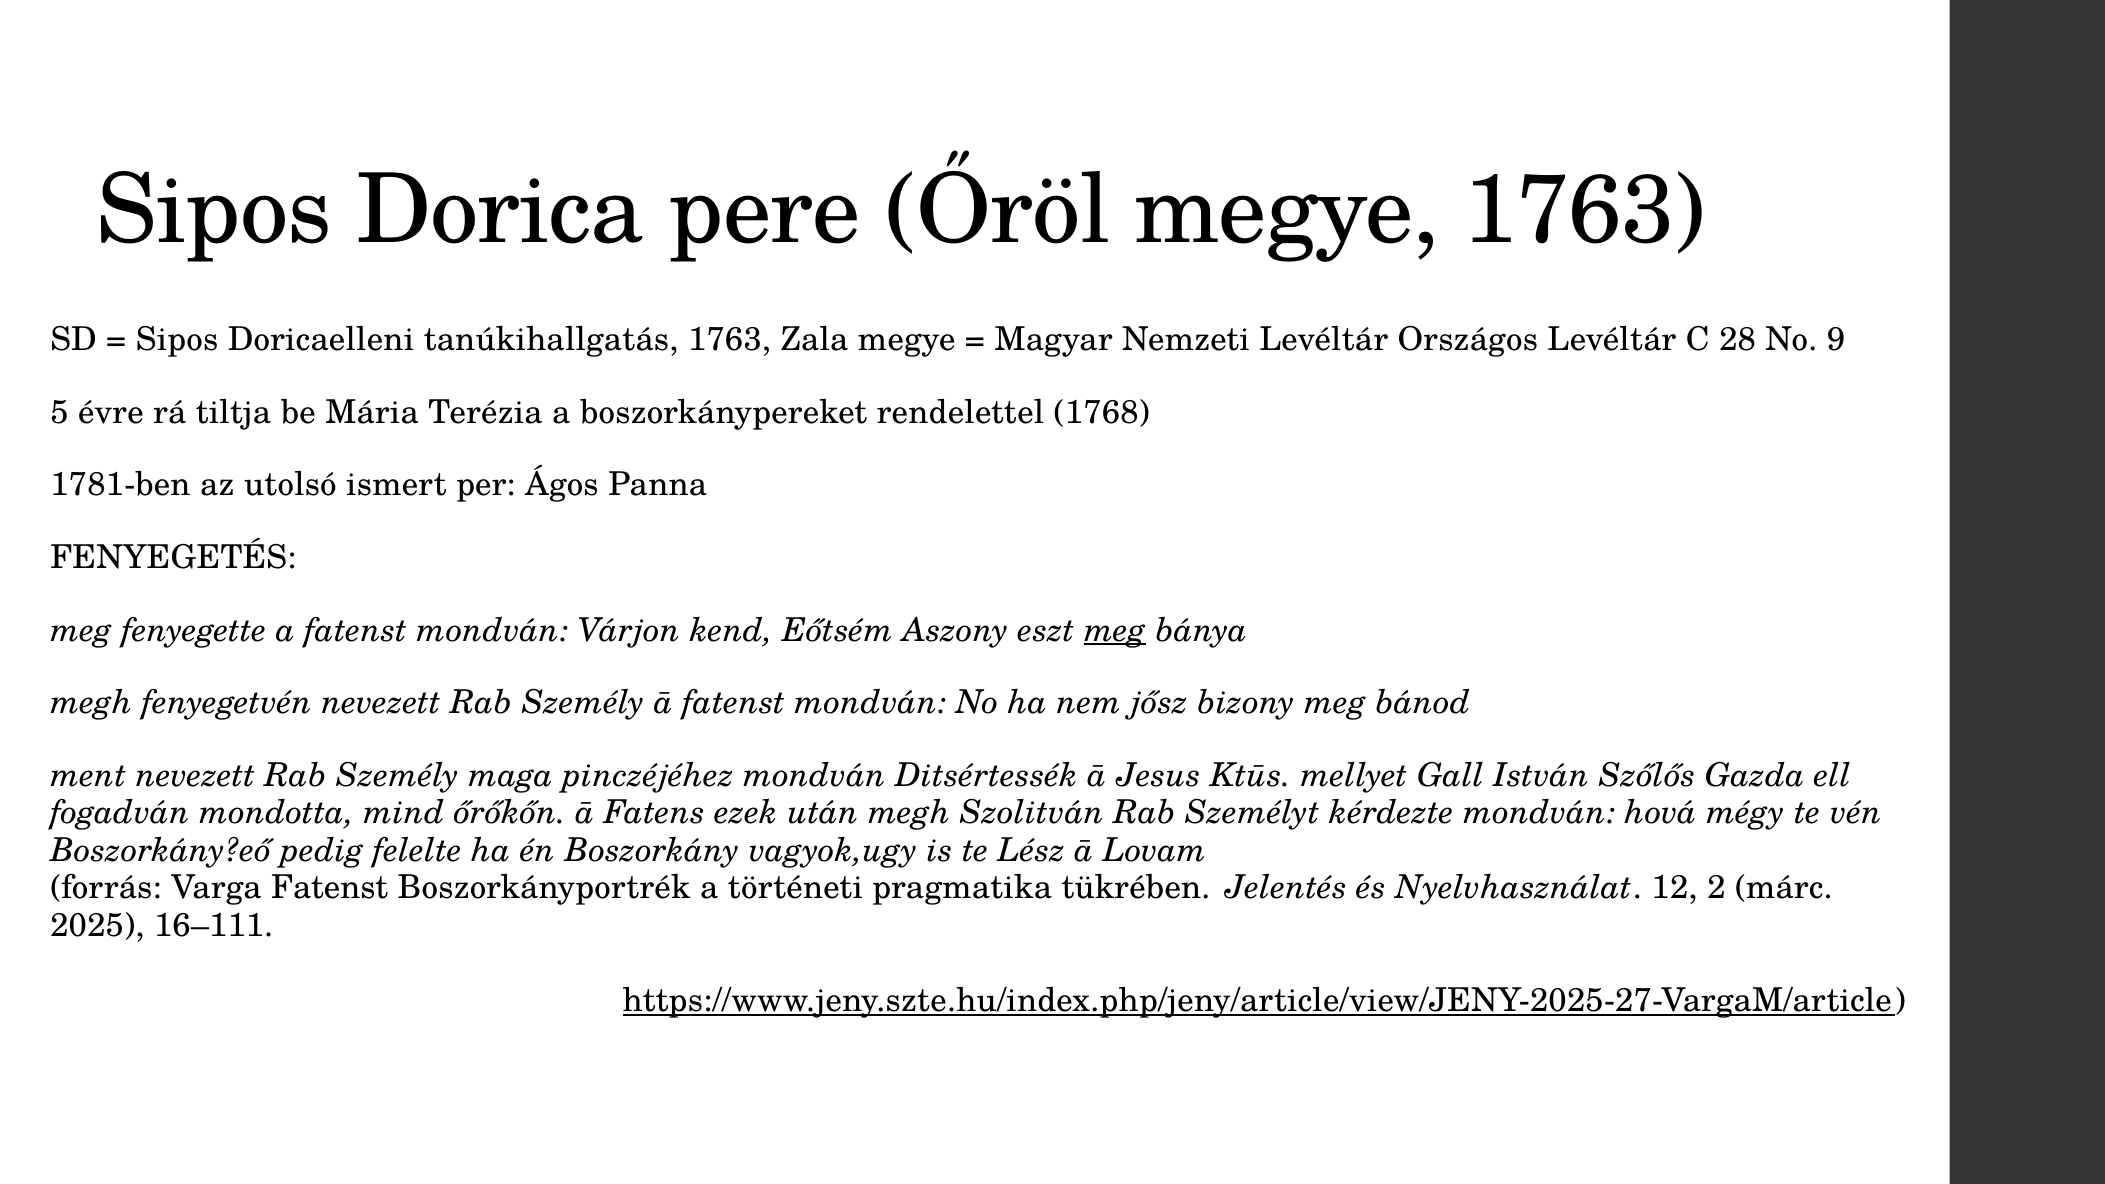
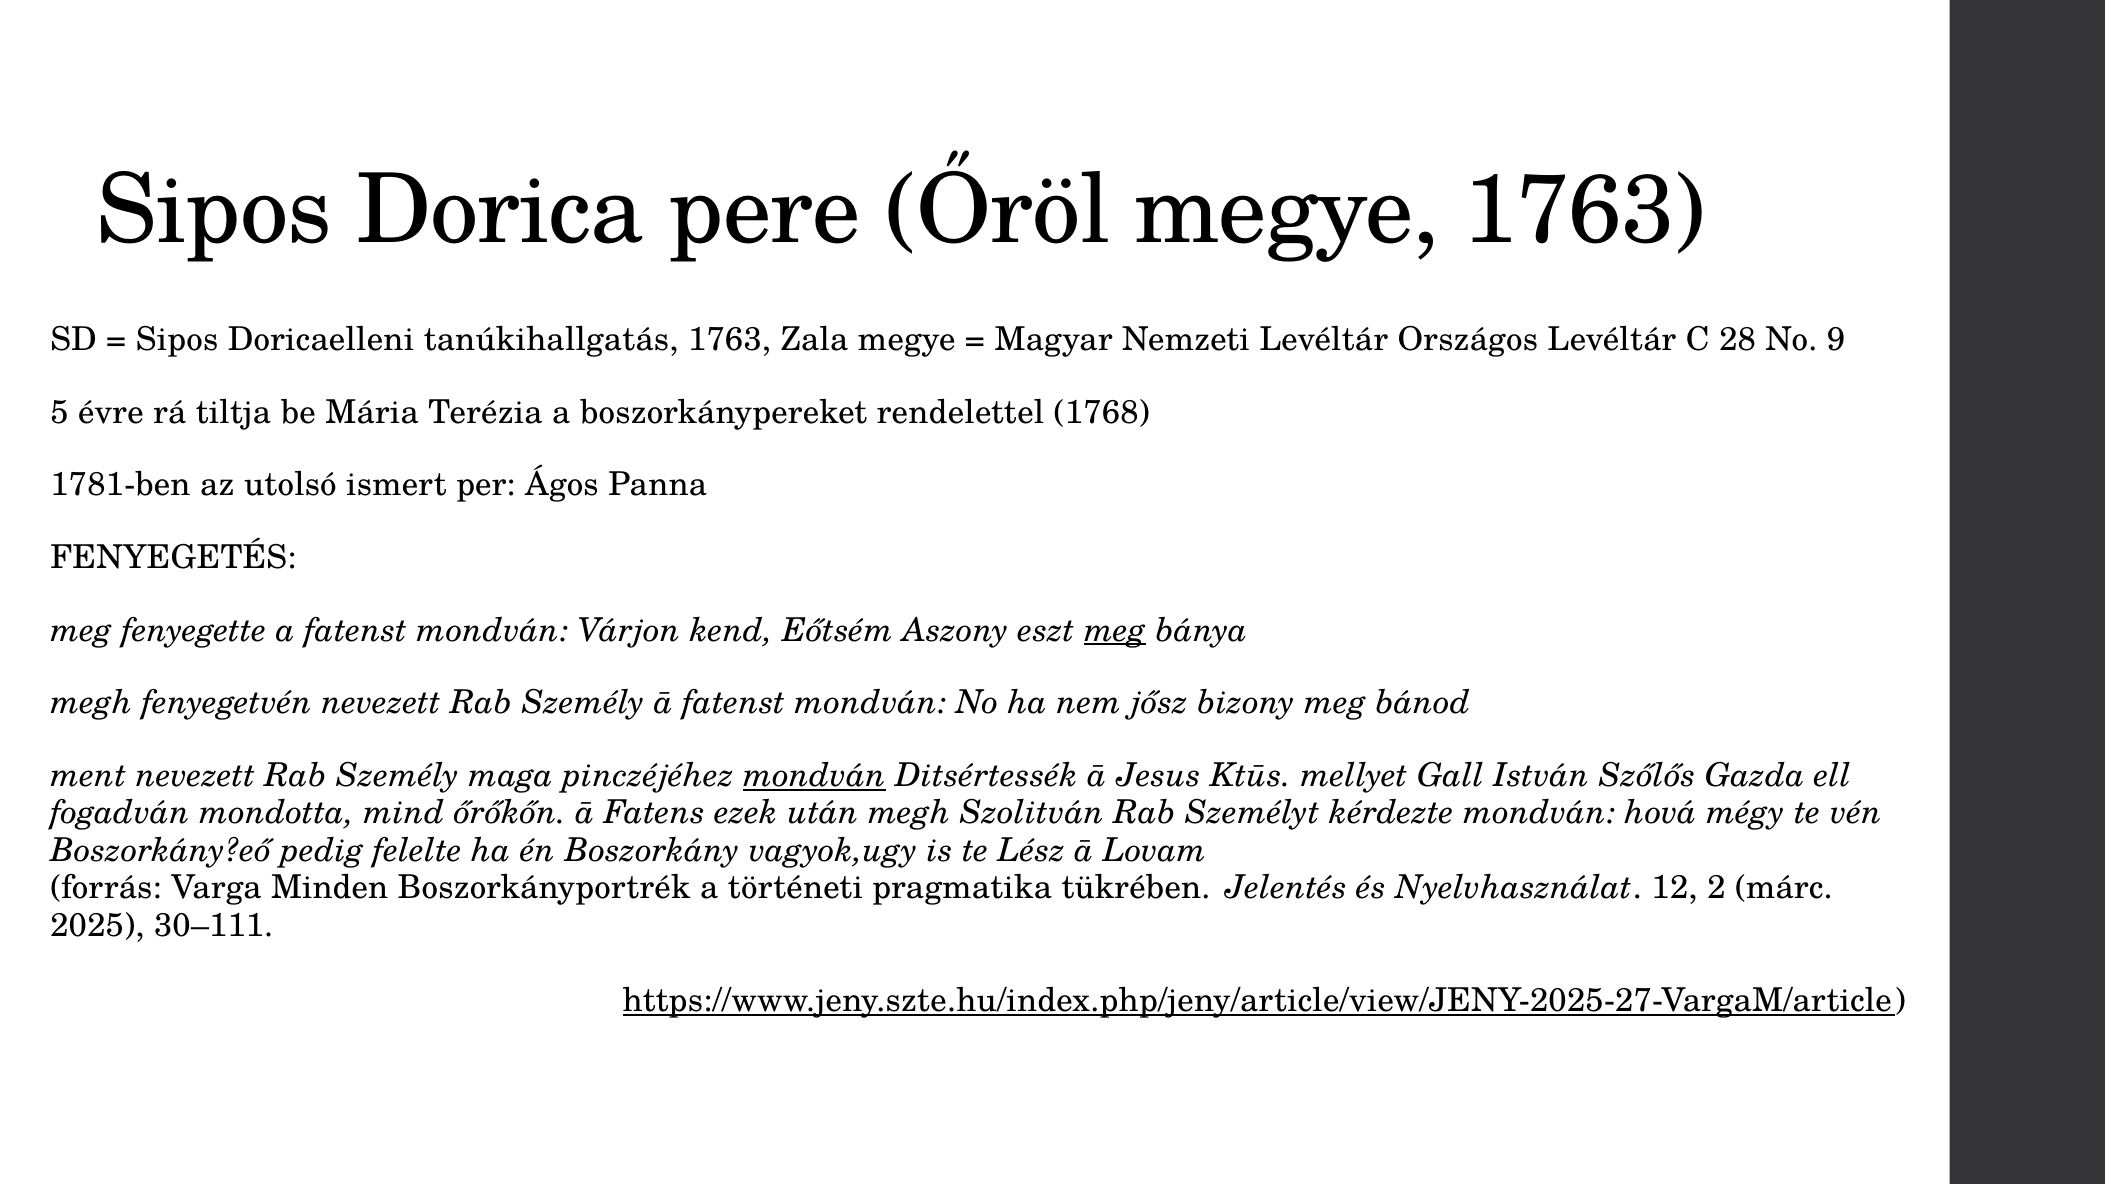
mondván at (814, 775) underline: none -> present
Varga Fatenst: Fatenst -> Minden
16–111: 16–111 -> 30–111
